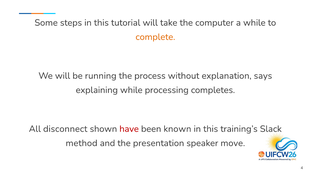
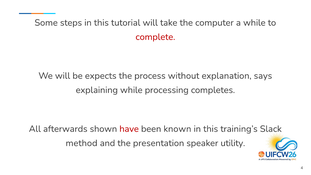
complete colour: orange -> red
running: running -> expects
disconnect: disconnect -> afterwards
move: move -> utility
